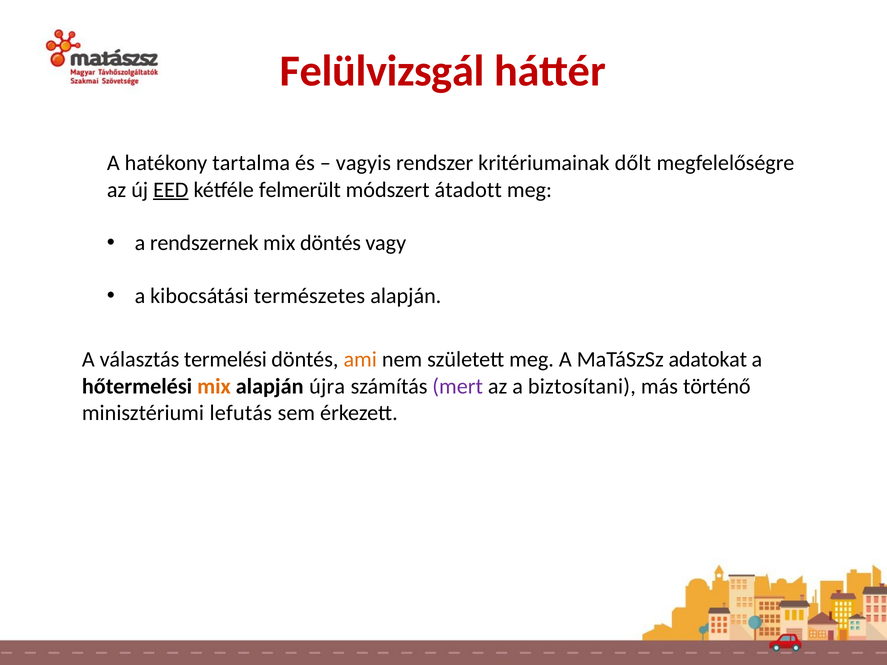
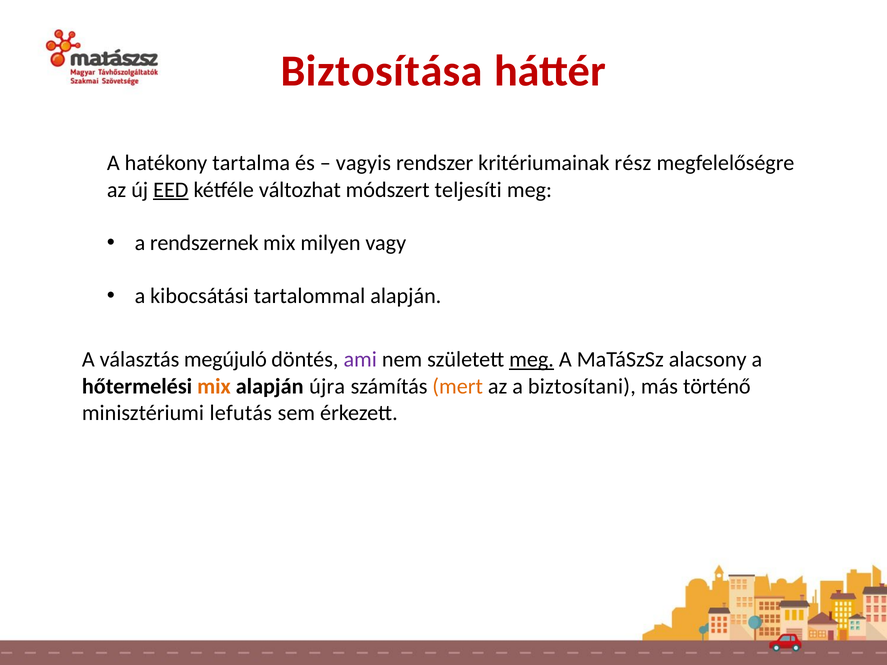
Felülvizsgál: Felülvizsgál -> Biztosítása
dőlt: dőlt -> rész
felmerült: felmerült -> változhat
átadott: átadott -> teljesíti
mix döntés: döntés -> milyen
természetes: természetes -> tartalommal
termelési: termelési -> megújuló
ami colour: orange -> purple
meg at (532, 360) underline: none -> present
adatokat: adatokat -> alacsony
mert colour: purple -> orange
